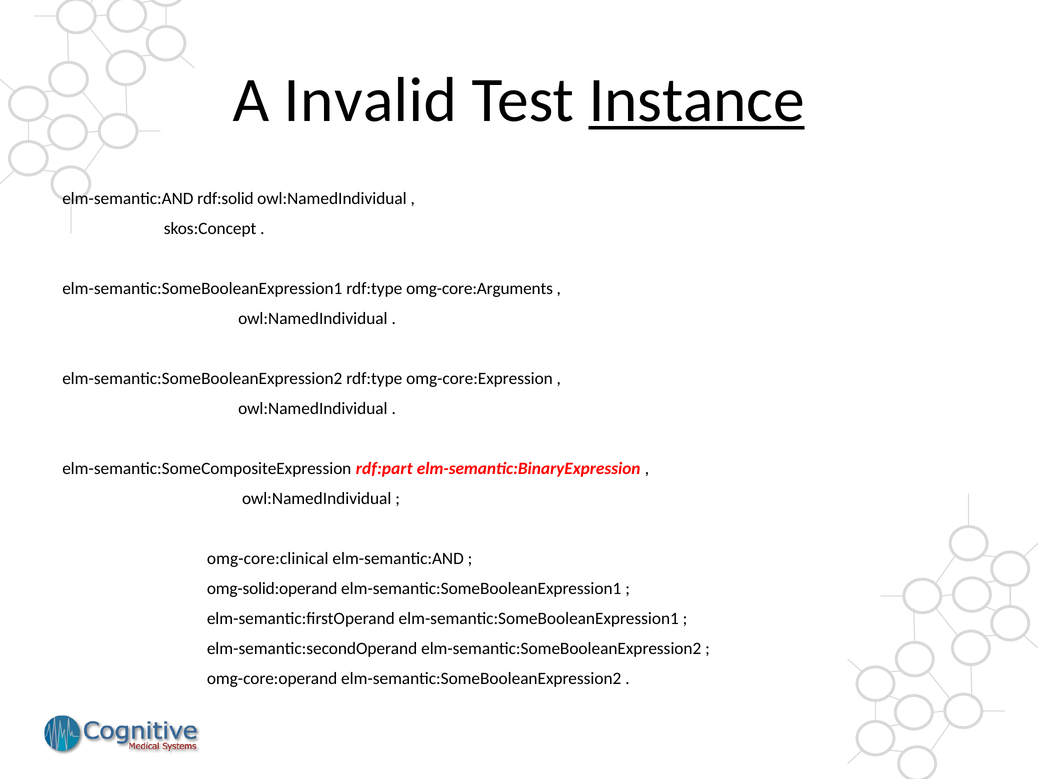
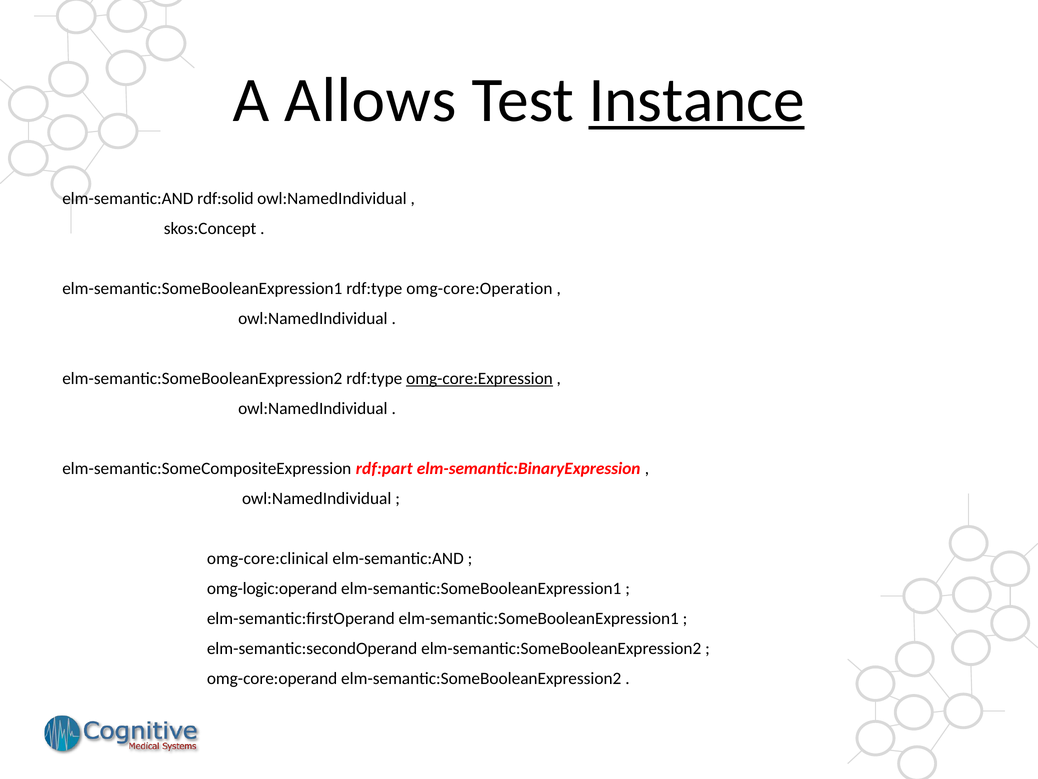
Invalid: Invalid -> Allows
omg-core:Arguments: omg-core:Arguments -> omg-core:Operation
omg-core:Expression underline: none -> present
omg-solid:operand: omg-solid:operand -> omg-logic:operand
